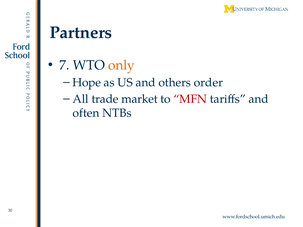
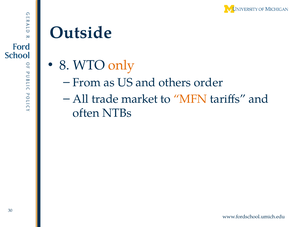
Partners: Partners -> Outside
7: 7 -> 8
Hope: Hope -> From
MFN colour: red -> orange
